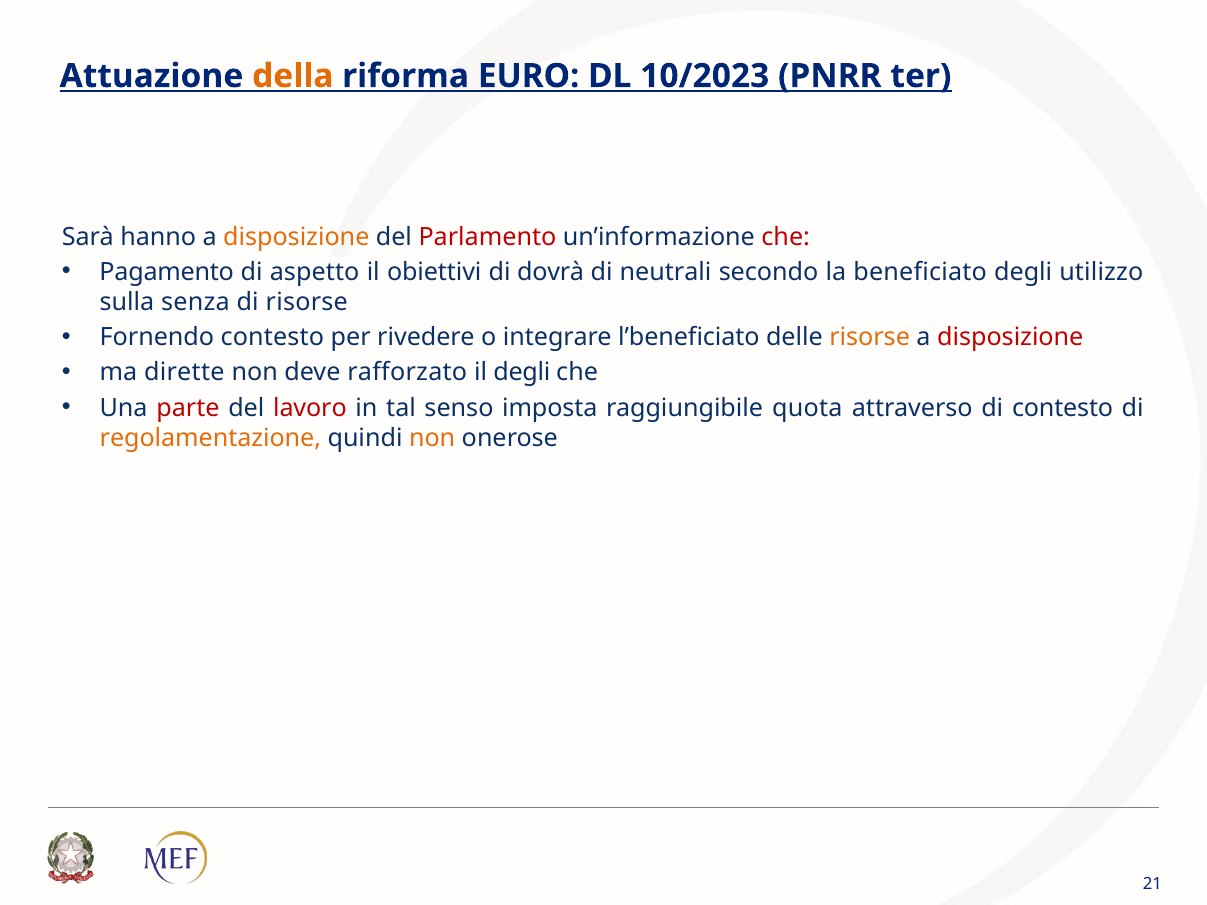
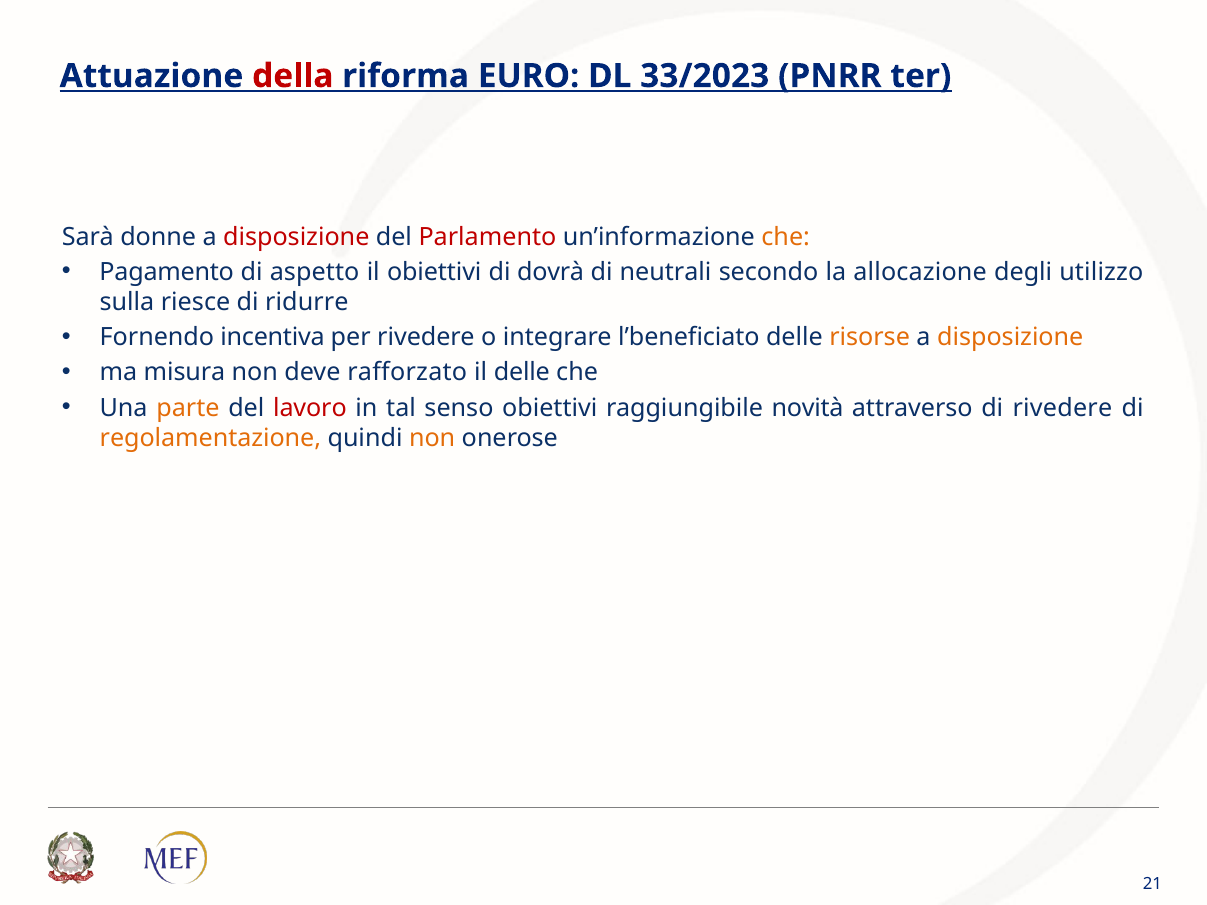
della colour: orange -> red
10/2023: 10/2023 -> 33/2023
hanno: hanno -> donne
disposizione at (296, 237) colour: orange -> red
che at (786, 237) colour: red -> orange
beneficiato: beneficiato -> allocazione
senza: senza -> riesce
di risorse: risorse -> ridurre
Fornendo contesto: contesto -> incentiva
disposizione at (1010, 338) colour: red -> orange
dirette: dirette -> misura
il degli: degli -> delle
parte colour: red -> orange
senso imposta: imposta -> obiettivi
quota: quota -> novità
di contesto: contesto -> rivedere
